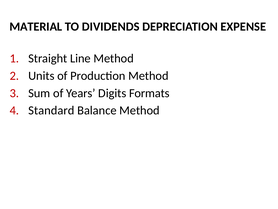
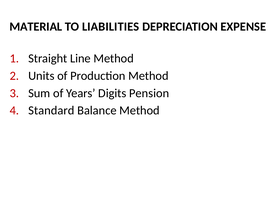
DIVIDENDS: DIVIDENDS -> LIABILITIES
Formats: Formats -> Pension
